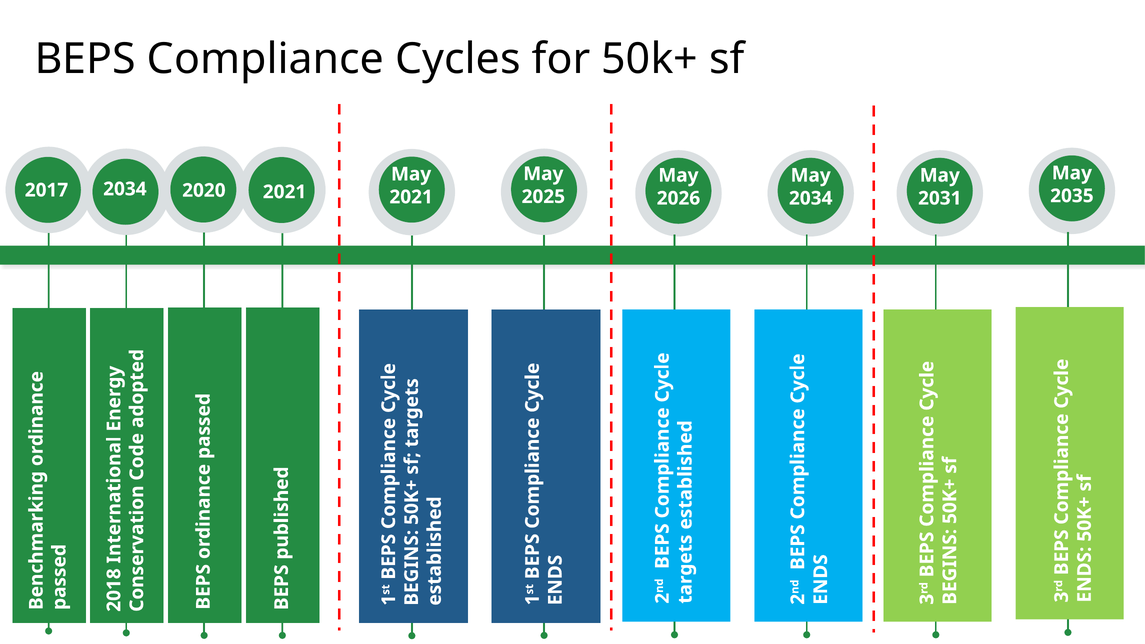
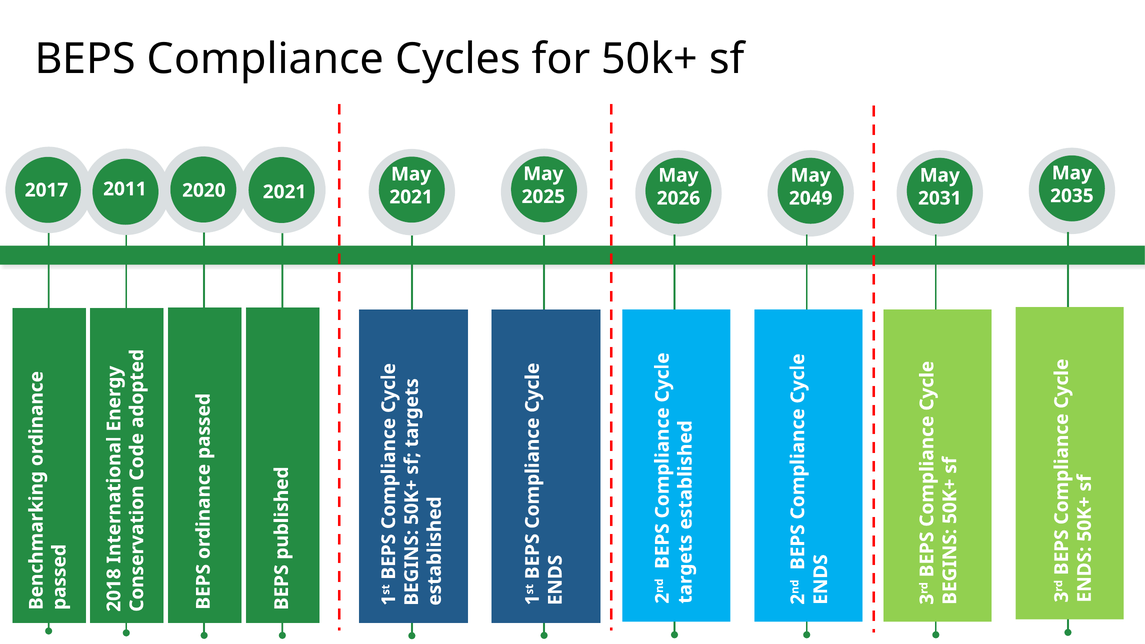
2034 at (125, 189): 2034 -> 2011
2034 at (811, 198): 2034 -> 2049
